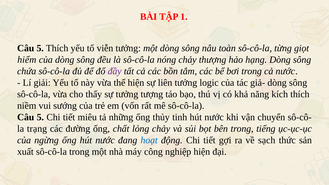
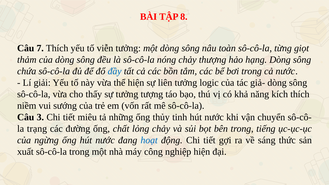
1: 1 -> 8
5 at (40, 48): 5 -> 7
hiểm: hiểm -> thảm
đầy colour: purple -> blue
5 at (40, 117): 5 -> 3
sạch: sạch -> sáng
